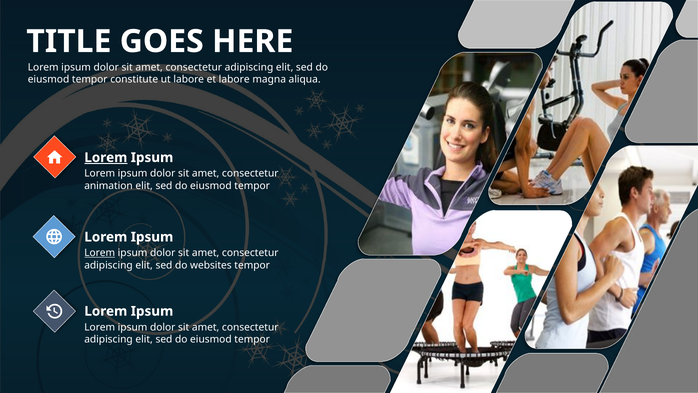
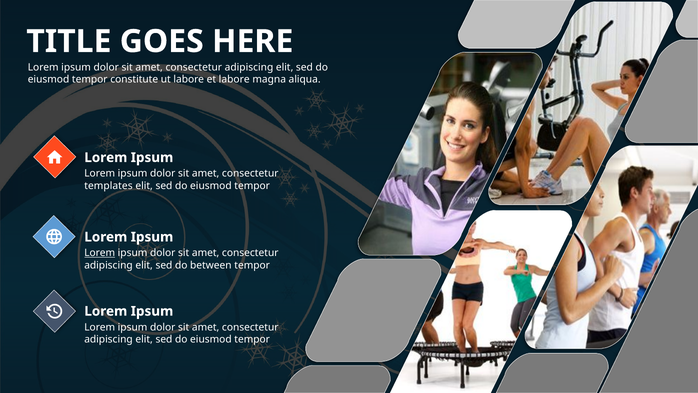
Lorem at (106, 157) underline: present -> none
animation: animation -> templates
websites: websites -> between
